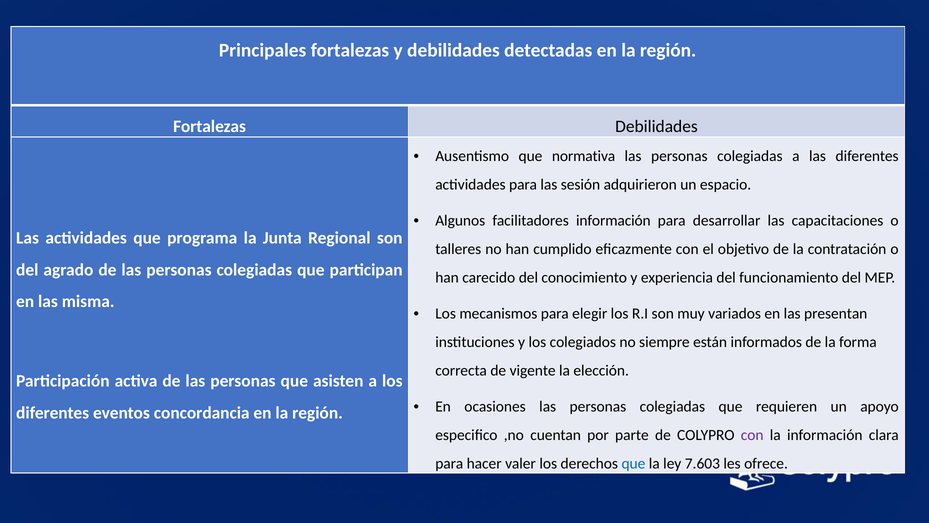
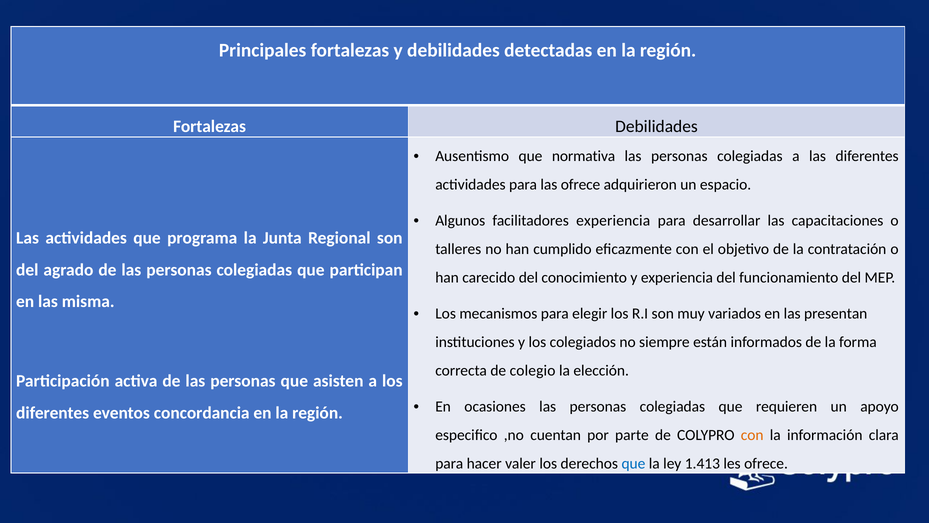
las sesión: sesión -> ofrece
facilitadores información: información -> experiencia
vigente: vigente -> colegio
con at (752, 435) colour: purple -> orange
7.603: 7.603 -> 1.413
